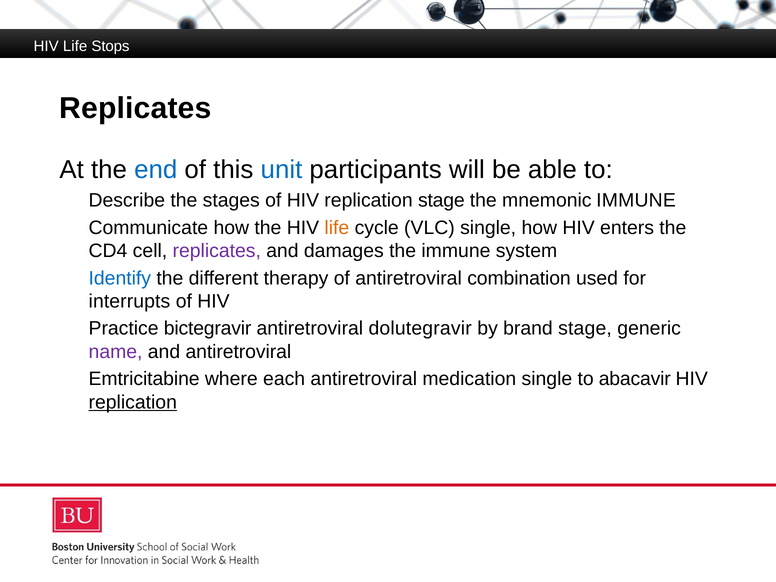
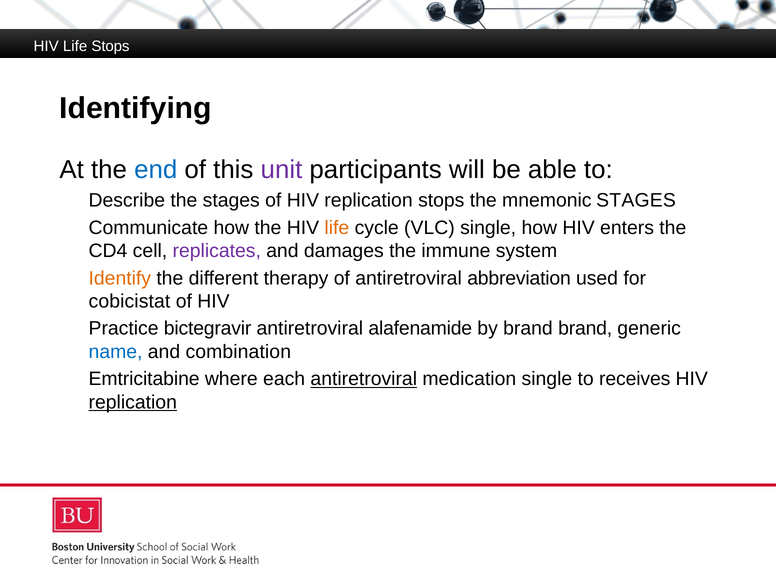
Replicates at (136, 108): Replicates -> Identifying
unit colour: blue -> purple
replication stage: stage -> stops
mnemonic IMMUNE: IMMUNE -> STAGES
Identify colour: blue -> orange
combination: combination -> abbreviation
interrupts: interrupts -> cobicistat
dolutegravir: dolutegravir -> alafenamide
brand stage: stage -> brand
name colour: purple -> blue
and antiretroviral: antiretroviral -> combination
antiretroviral at (364, 379) underline: none -> present
abacavir: abacavir -> receives
